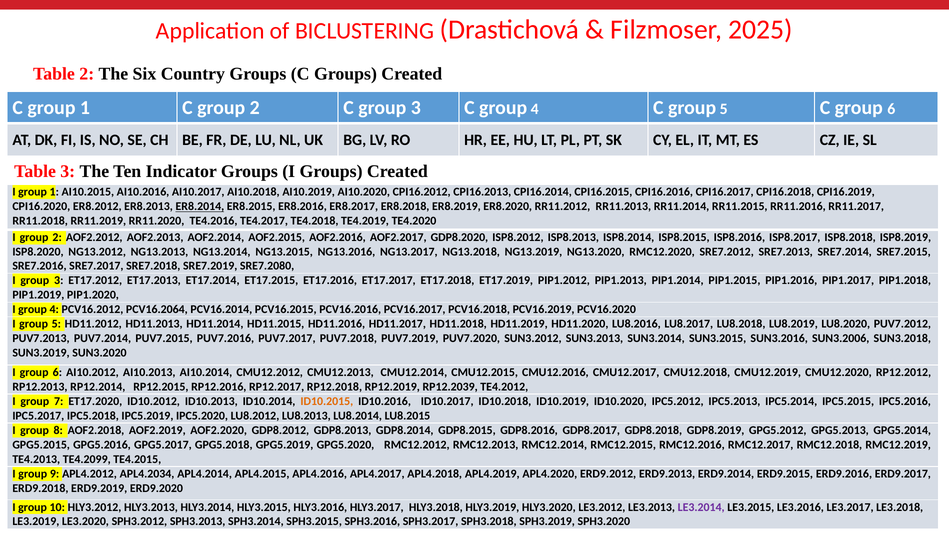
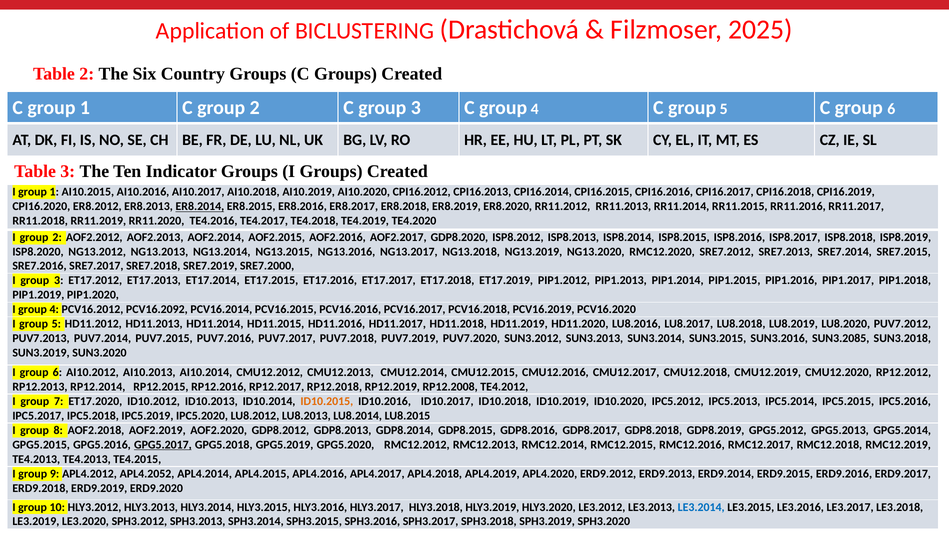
SRE7.2080: SRE7.2080 -> SRE7.2000
PCV16.2064: PCV16.2064 -> PCV16.2092
SUN3.2006: SUN3.2006 -> SUN3.2085
RP12.2039: RP12.2039 -> RP12.2008
GPG5.2017 underline: none -> present
TE4.2013 TE4.2099: TE4.2099 -> TE4.2013
APL4.2034: APL4.2034 -> APL4.2052
LE3.2014 colour: purple -> blue
